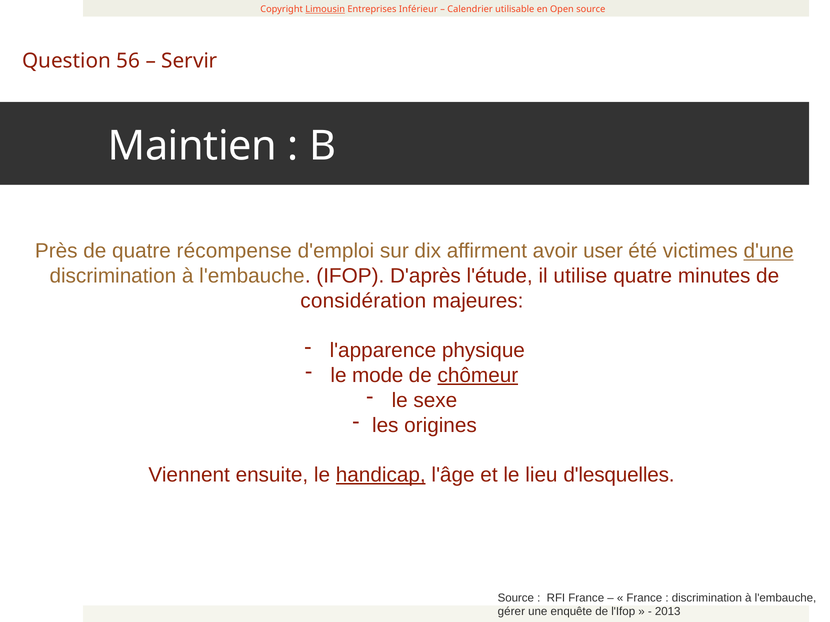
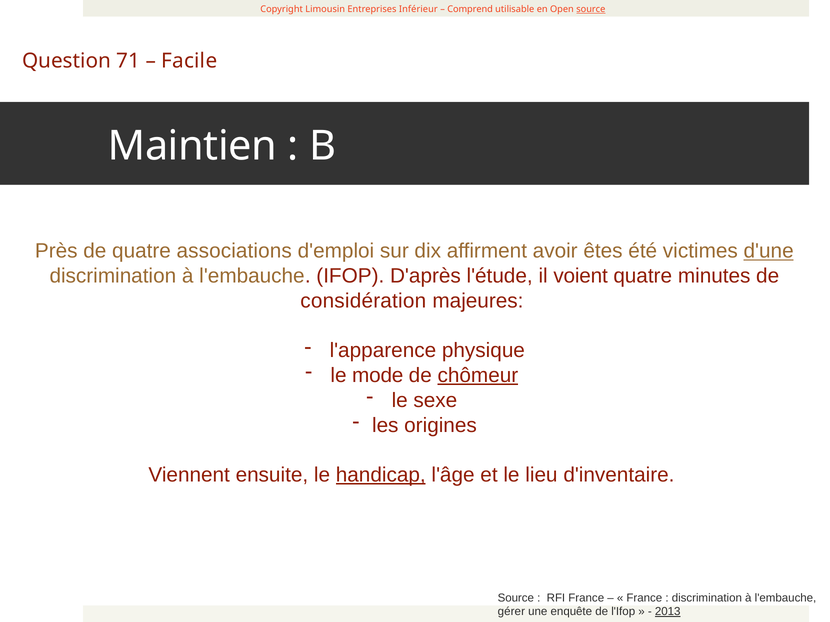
Limousin underline: present -> none
Calendrier: Calendrier -> Comprend
source at (591, 9) underline: none -> present
56: 56 -> 71
Servir: Servir -> Facile
récompense: récompense -> associations
user: user -> êtes
utilise: utilise -> voient
d'lesquelles: d'lesquelles -> d'inventaire
2013 underline: none -> present
